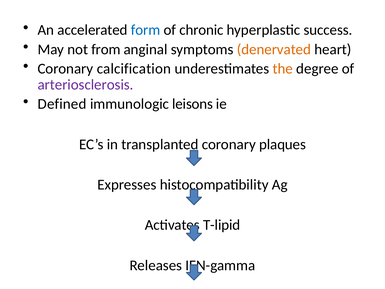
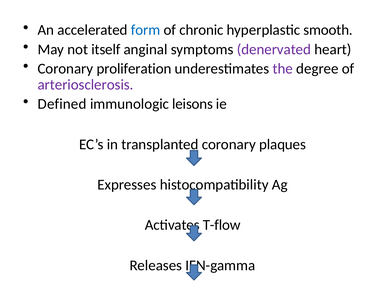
success: success -> smooth
from: from -> itself
denervated colour: orange -> purple
calcification: calcification -> proliferation
the colour: orange -> purple
T-lipid: T-lipid -> T-flow
